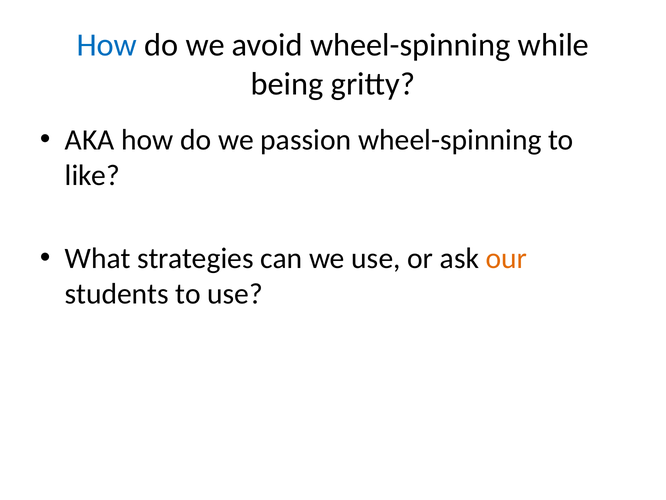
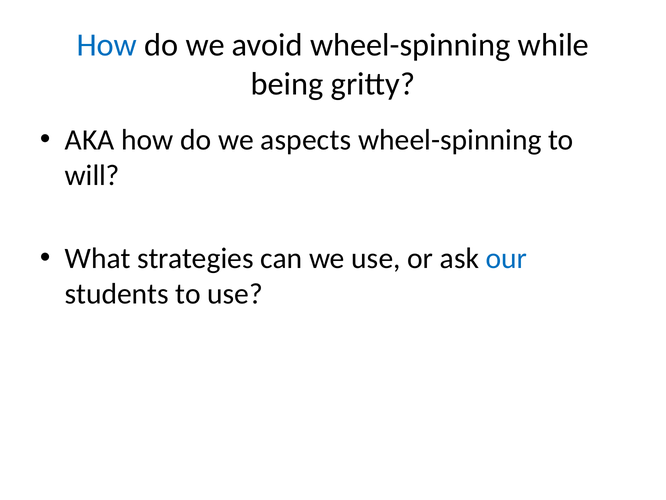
passion: passion -> aspects
like: like -> will
our colour: orange -> blue
